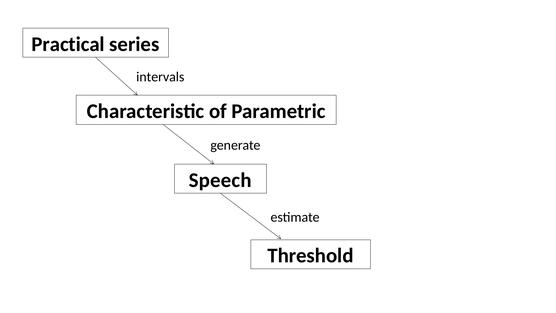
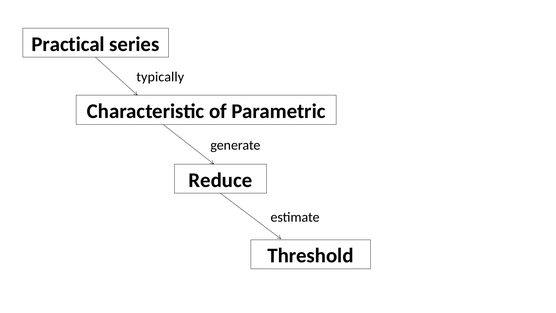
intervals: intervals -> typically
Speech: Speech -> Reduce
